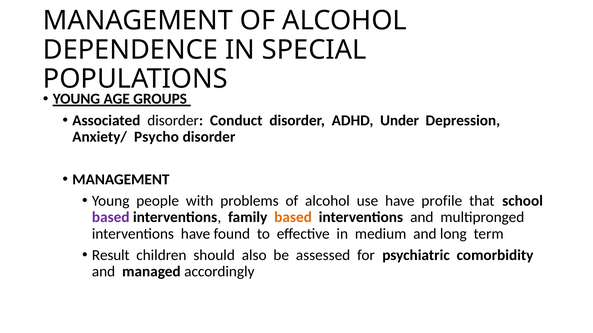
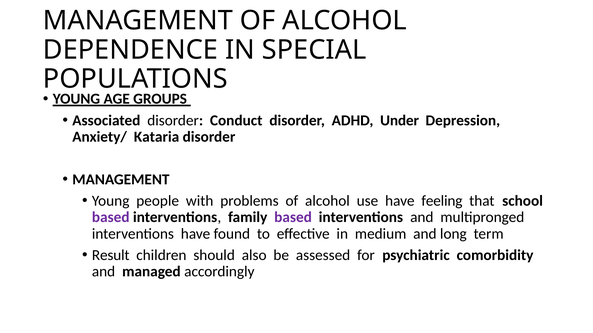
Psycho: Psycho -> Kataria
profile: profile -> feeling
based at (293, 218) colour: orange -> purple
